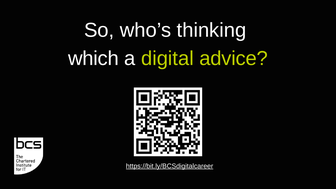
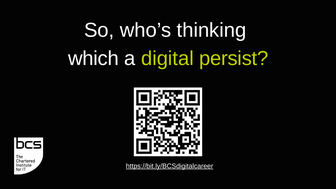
advice: advice -> persist
